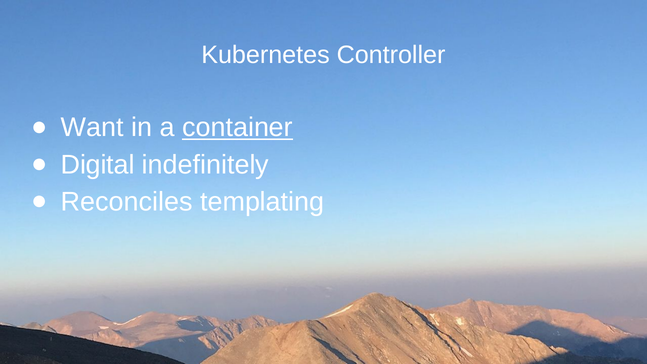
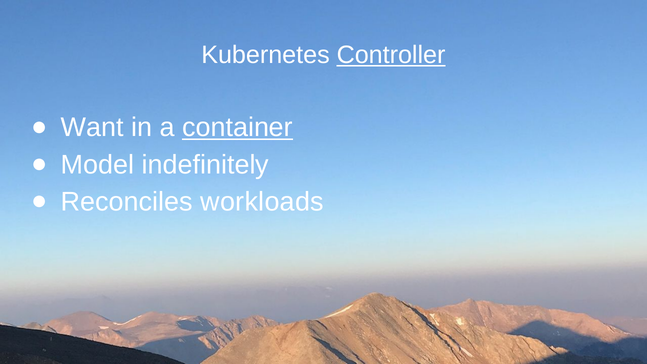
Controller underline: none -> present
Digital: Digital -> Model
templating: templating -> workloads
